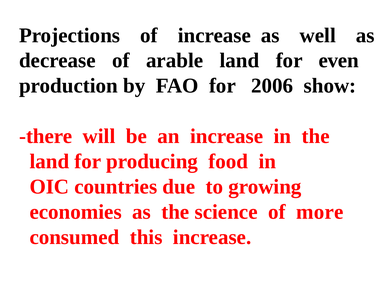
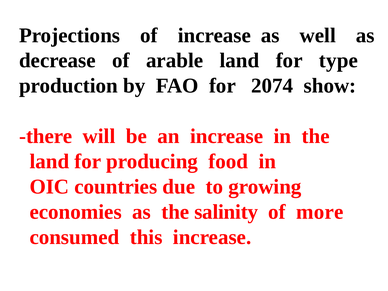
even: even -> type
2006: 2006 -> 2074
science: science -> salinity
